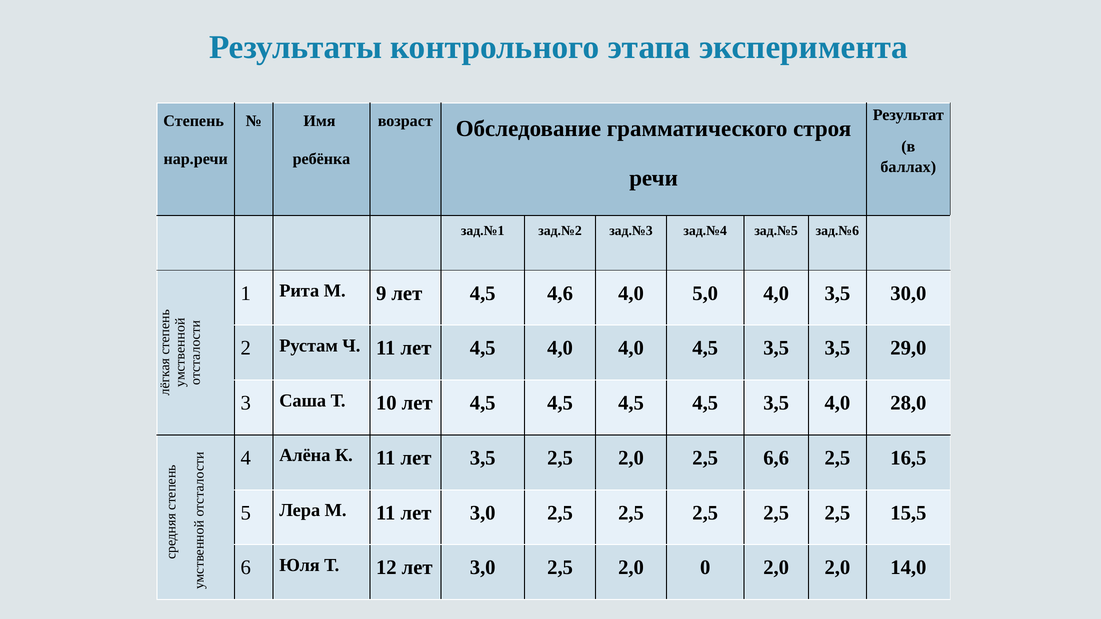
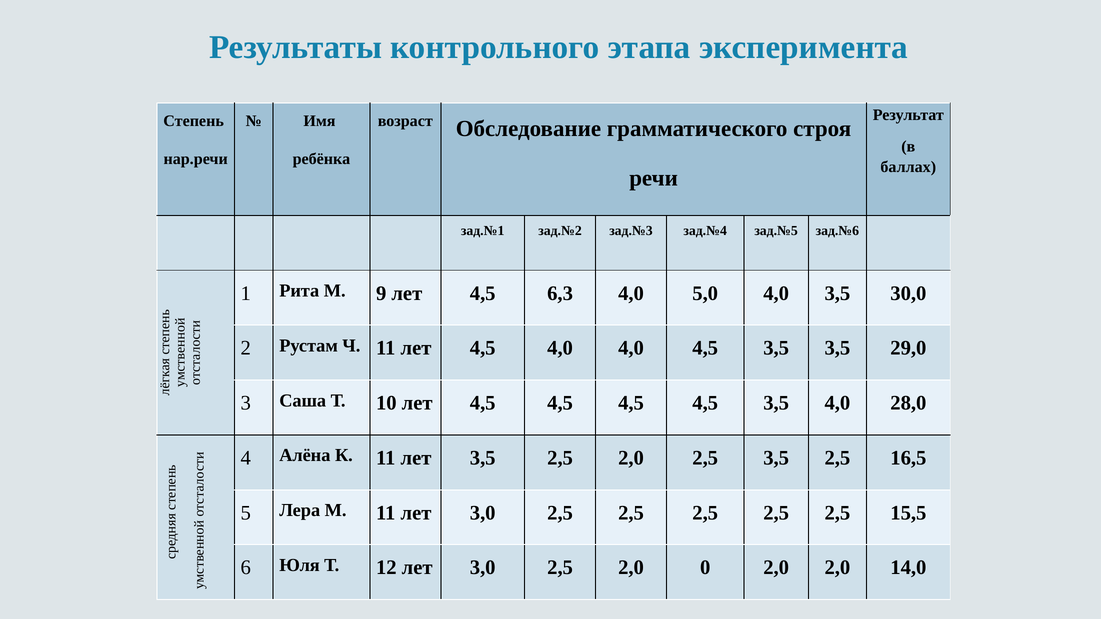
4,6: 4,6 -> 6,3
2,5 6,6: 6,6 -> 3,5
